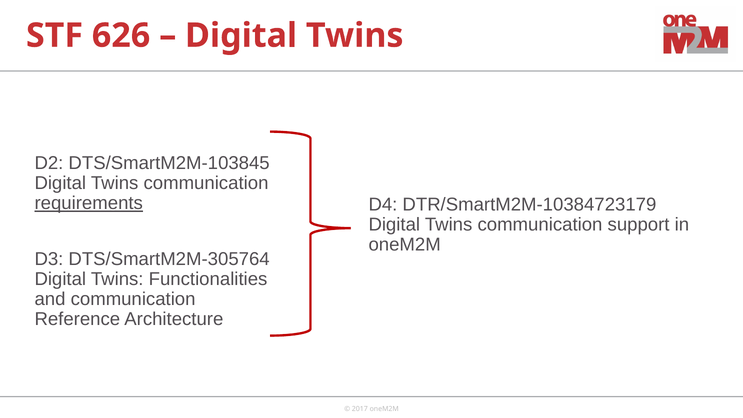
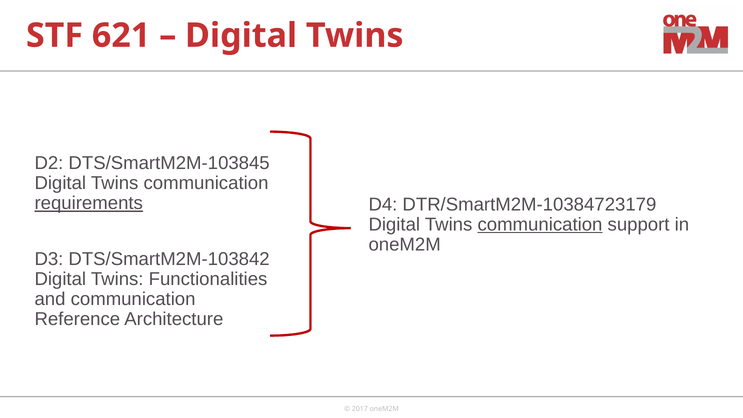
626: 626 -> 621
communication at (540, 225) underline: none -> present
DTS/SmartM2M-305764: DTS/SmartM2M-305764 -> DTS/SmartM2M-103842
